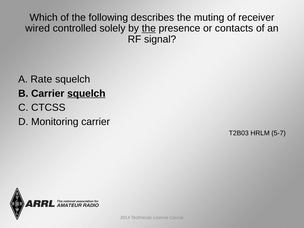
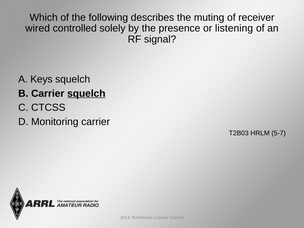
the at (149, 28) underline: present -> none
contacts: contacts -> listening
Rate: Rate -> Keys
